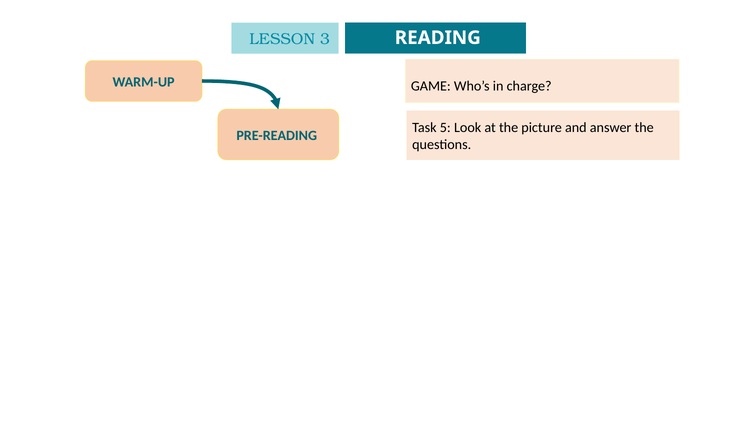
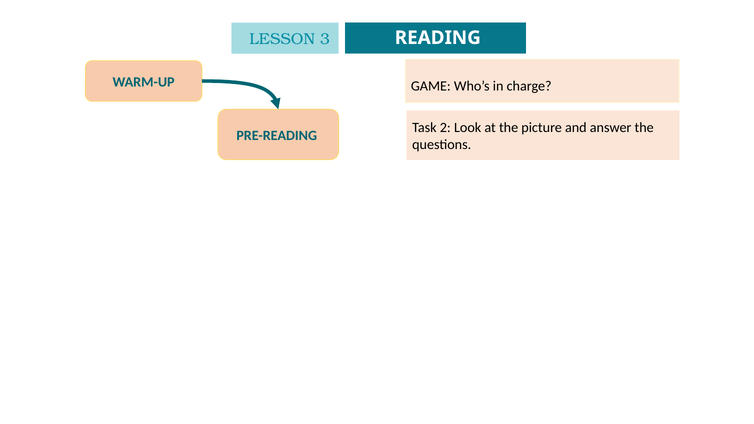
5: 5 -> 2
